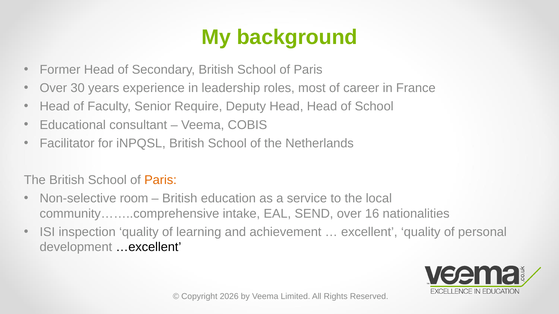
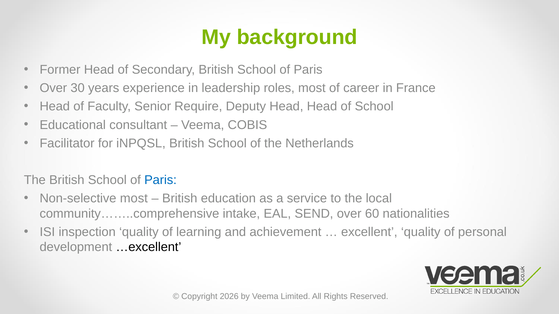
Paris at (160, 180) colour: orange -> blue
Non-selective room: room -> most
16: 16 -> 60
